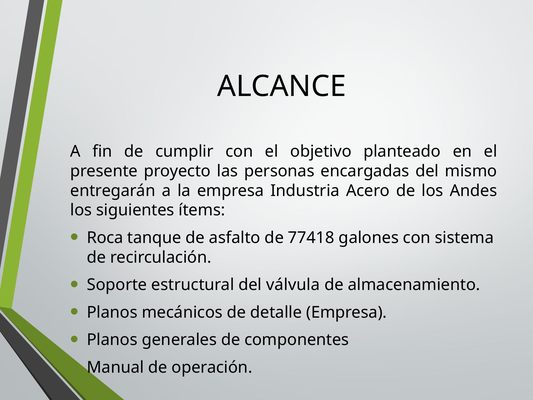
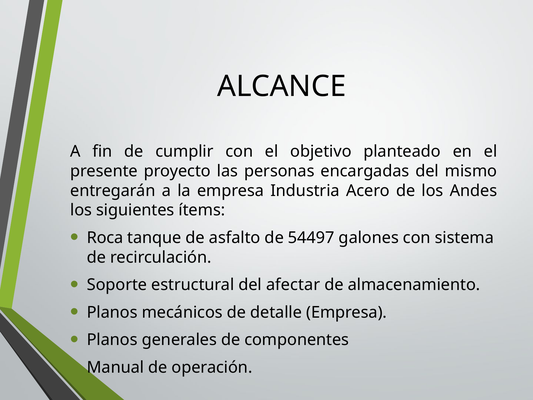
77418: 77418 -> 54497
válvula: válvula -> afectar
